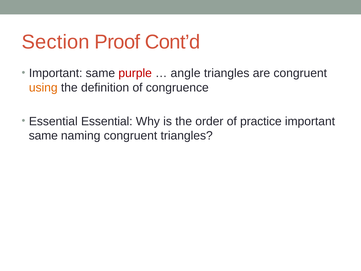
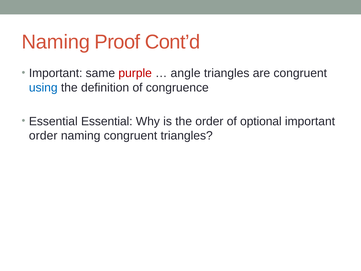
Section at (56, 42): Section -> Naming
using colour: orange -> blue
practice: practice -> optional
same at (43, 136): same -> order
